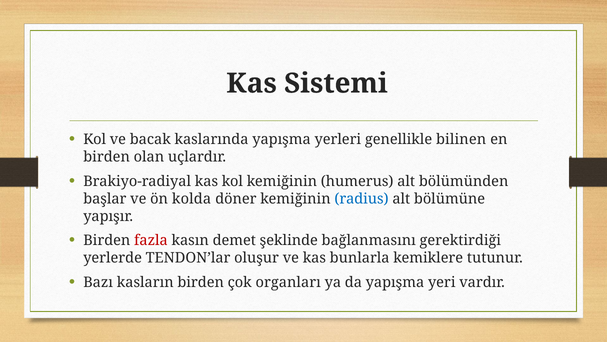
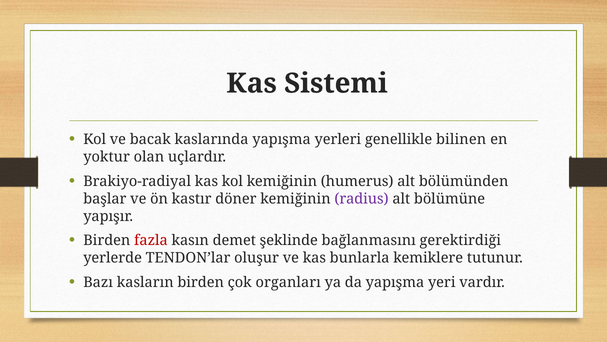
birden at (107, 157): birden -> yoktur
kolda: kolda -> kastır
radius colour: blue -> purple
